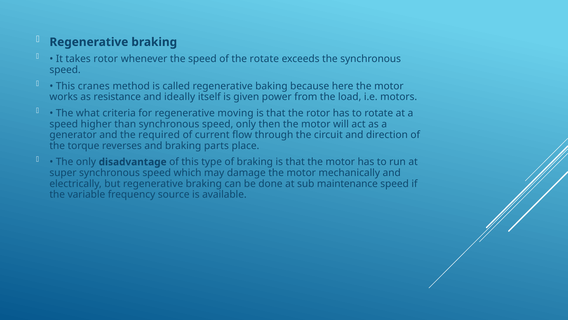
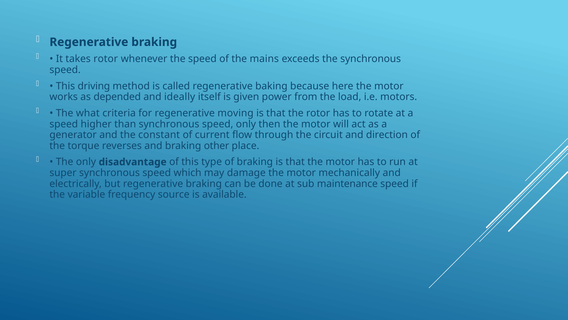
the rotate: rotate -> mains
cranes: cranes -> driving
resistance: resistance -> depended
required: required -> constant
parts: parts -> other
